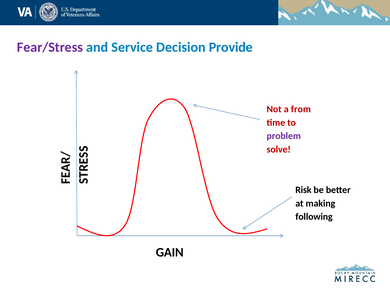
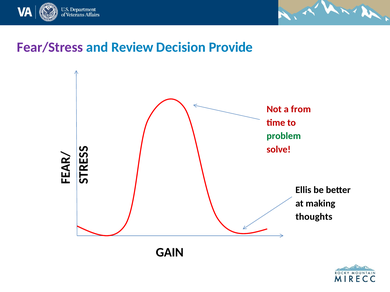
Service: Service -> Review
problem colour: purple -> green
Risk: Risk -> Ellis
following: following -> thoughts
